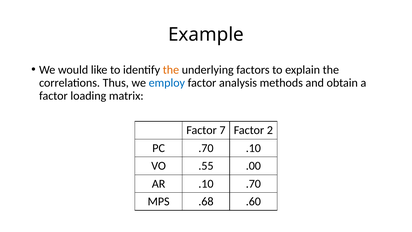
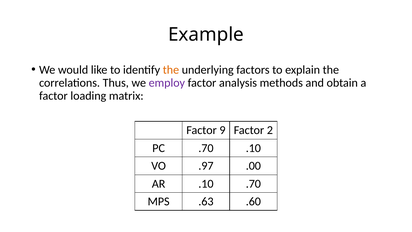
employ colour: blue -> purple
7: 7 -> 9
.55: .55 -> .97
.68: .68 -> .63
